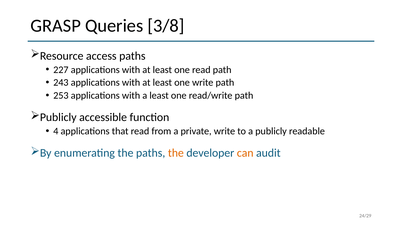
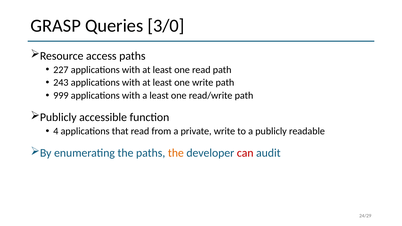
3/8: 3/8 -> 3/0
253: 253 -> 999
can colour: orange -> red
